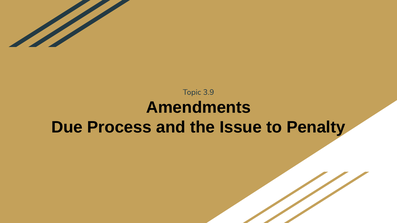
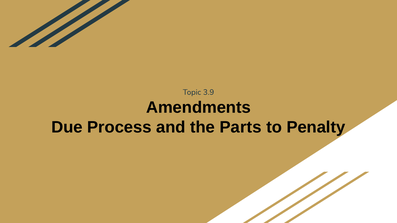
Issue: Issue -> Parts
